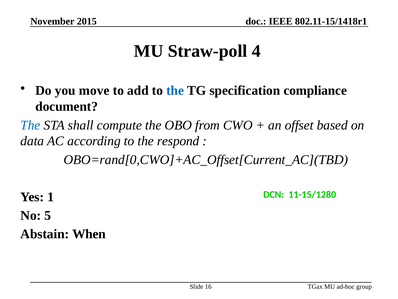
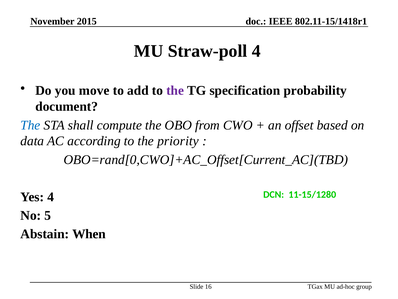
the at (175, 90) colour: blue -> purple
compliance: compliance -> probability
respond: respond -> priority
Yes 1: 1 -> 4
